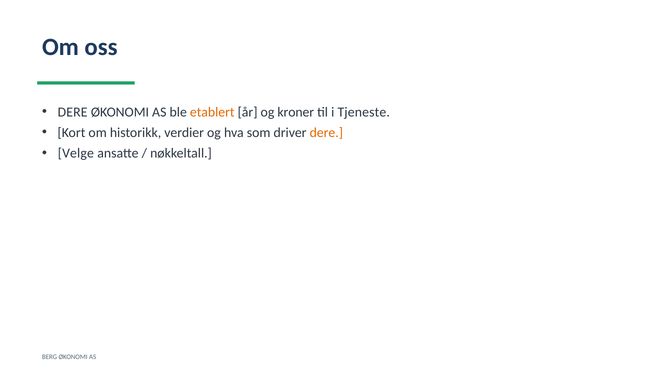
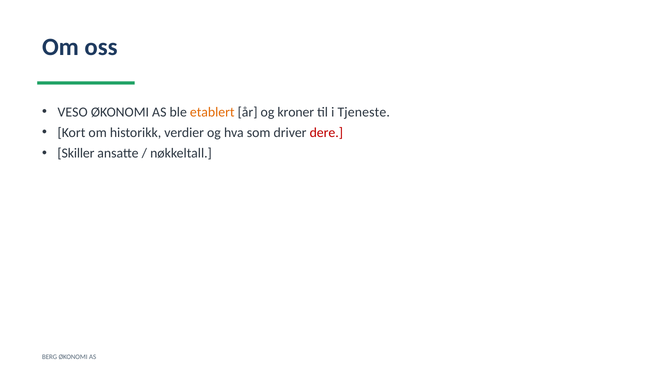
DERE at (73, 112): DERE -> VESO
dere at (326, 133) colour: orange -> red
Velge: Velge -> Skiller
